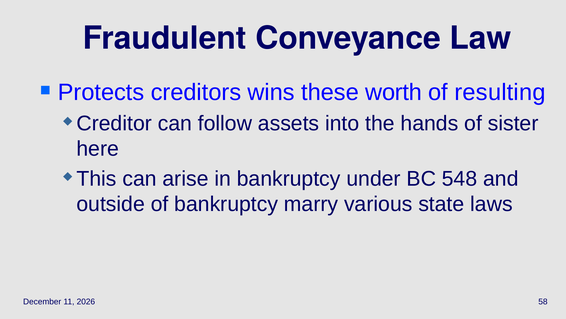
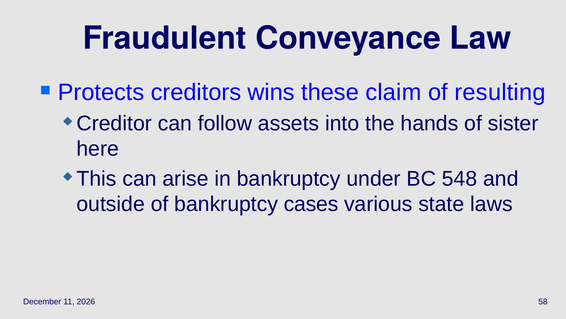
worth: worth -> claim
marry: marry -> cases
